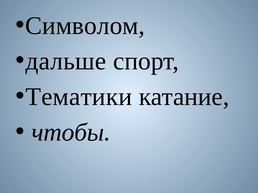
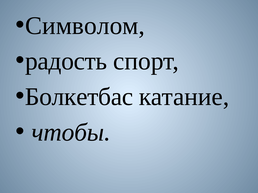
дальше: дальше -> радость
Тематики: Тематики -> Болкетбас
